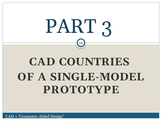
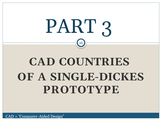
SINGLE-MODEL: SINGLE-MODEL -> SINGLE-DICKES
